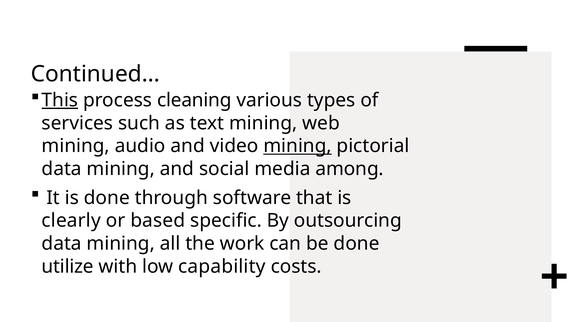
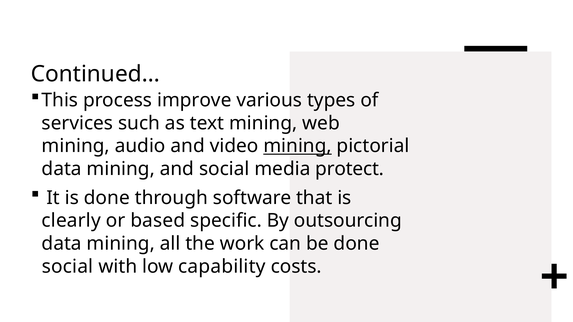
This underline: present -> none
cleaning: cleaning -> improve
among: among -> protect
utilize at (68, 267): utilize -> social
